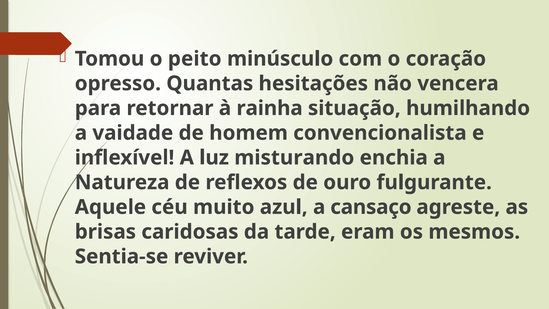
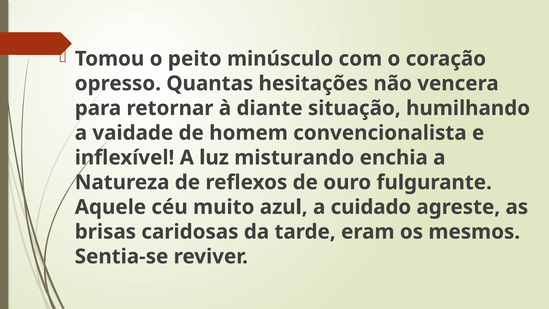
rainha: rainha -> diante
cansaço: cansaço -> cuidado
